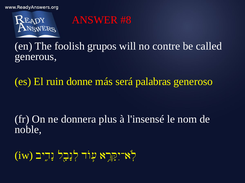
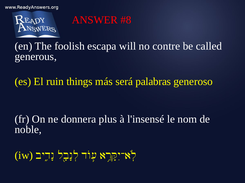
grupos: grupos -> escapa
donne: donne -> things
